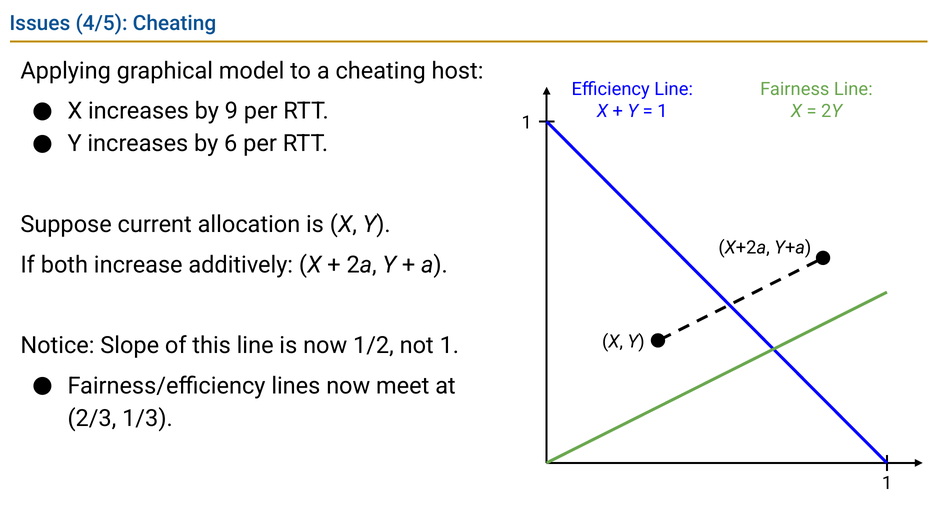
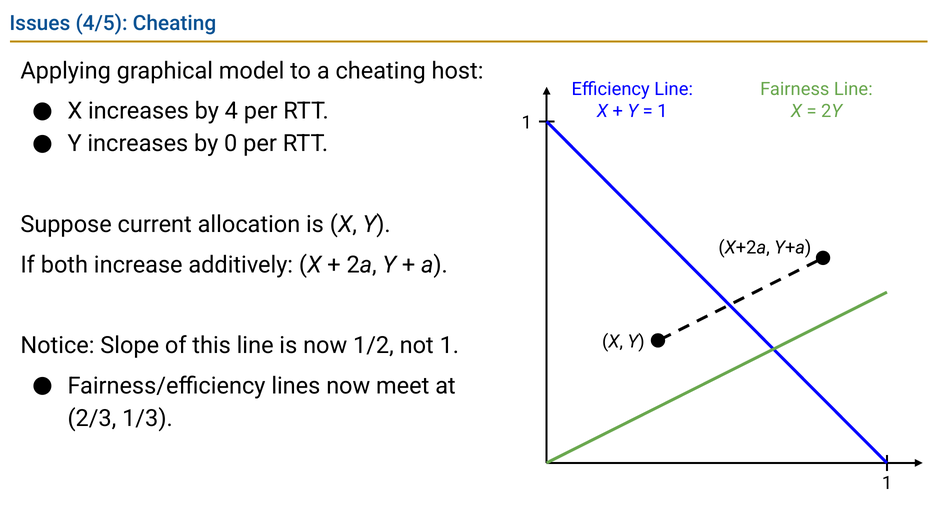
9: 9 -> 4
6: 6 -> 0
